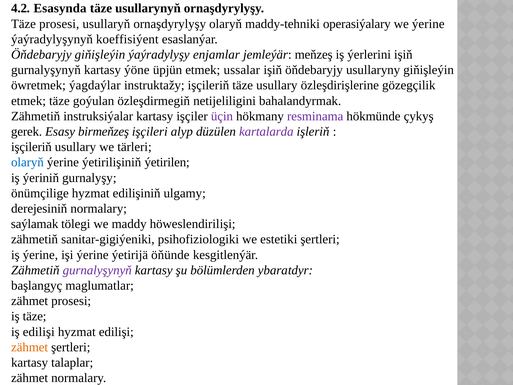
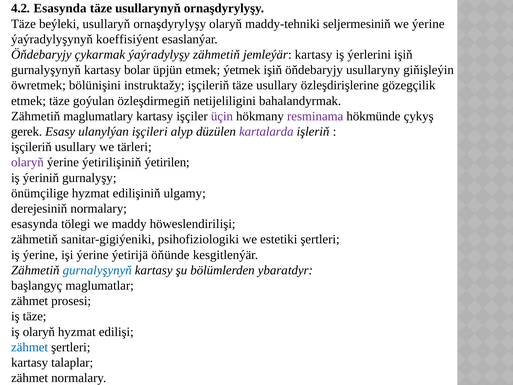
Täze prosesi: prosesi -> beýleki
operasiýalary: operasiýalary -> seljermesiniň
Öňdebaryjy giňişleýin: giňişleýin -> çykarmak
ýaýradylyşy enjamlar: enjamlar -> zähmetiň
jemleýär meňzeş: meňzeş -> kartasy
ýöne: ýöne -> bolar
ussalar: ussalar -> ýetmek
ýagdaýlar: ýagdaýlar -> bölünişini
instruksiýalar: instruksiýalar -> maglumatlary
birmeňzeş: birmeňzeş -> ulanylýan
olaryň at (27, 162) colour: blue -> purple
saýlamak at (35, 224): saýlamak -> esasynda
gurnalyşynyň at (97, 270) colour: purple -> blue
iş edilişi: edilişi -> olaryň
zähmet at (30, 347) colour: orange -> blue
